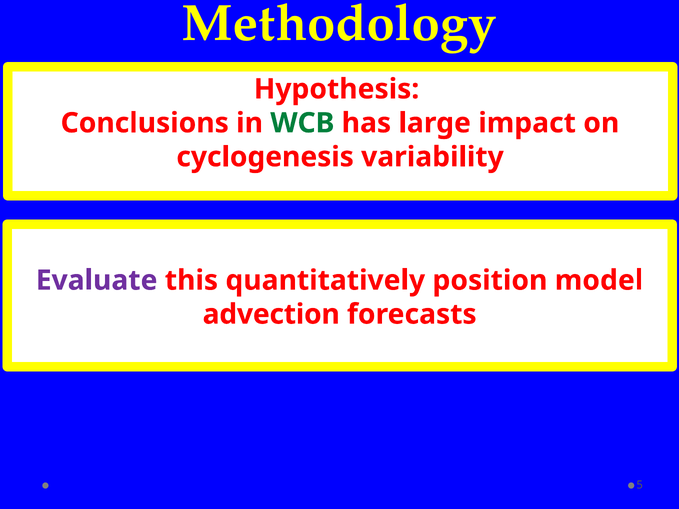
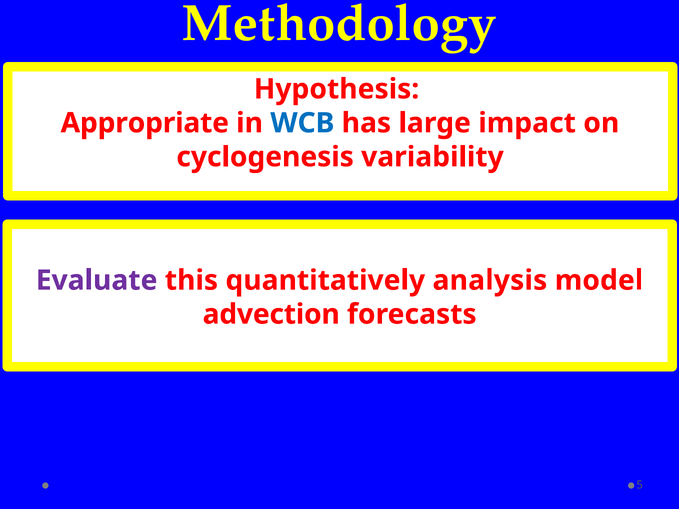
Conclusions: Conclusions -> Appropriate
WCB colour: green -> blue
position: position -> analysis
